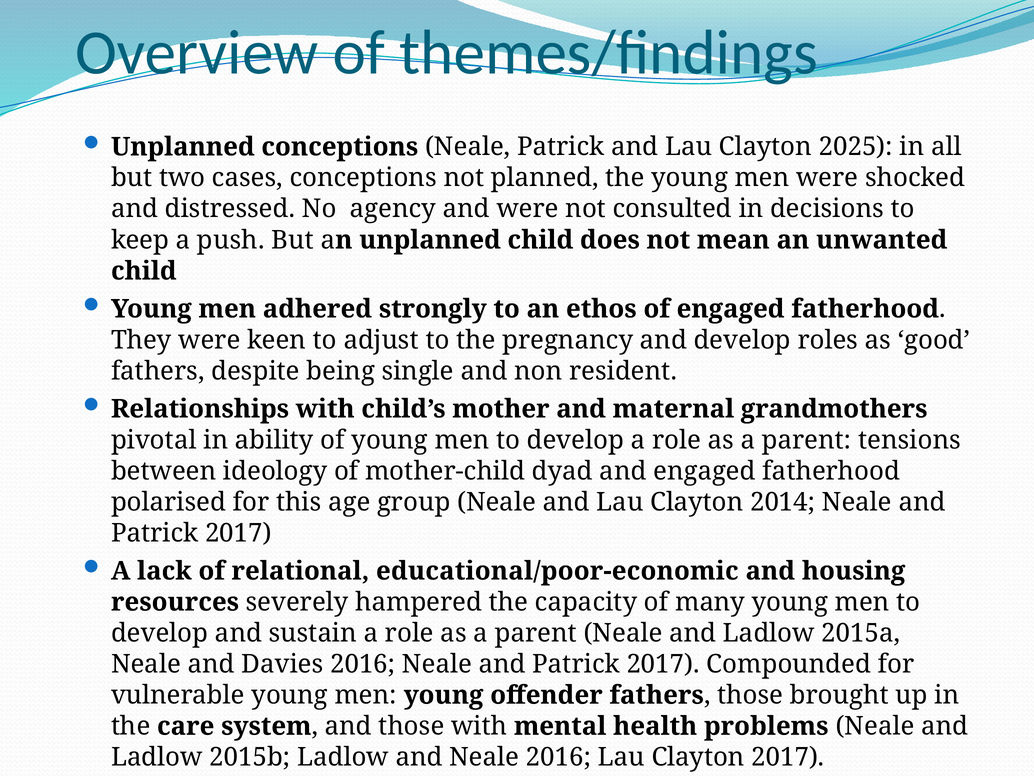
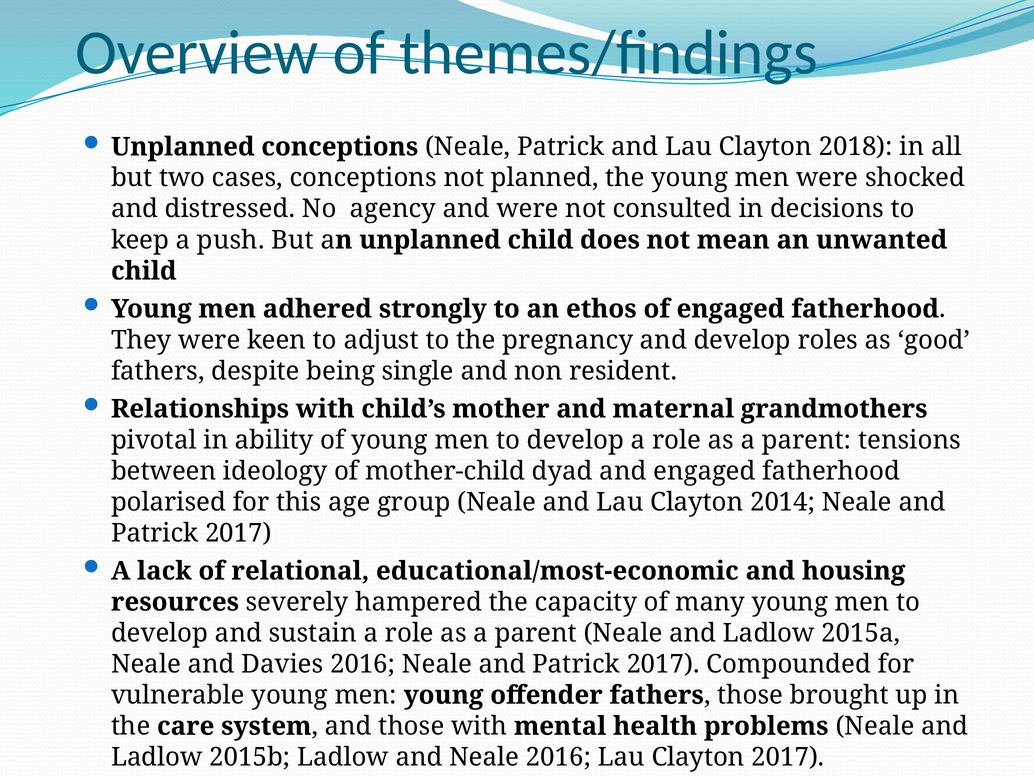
2025: 2025 -> 2018
educational/poor-economic: educational/poor-economic -> educational/most-economic
